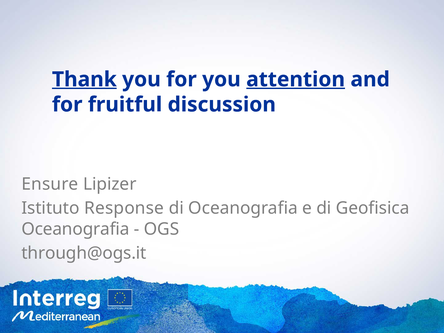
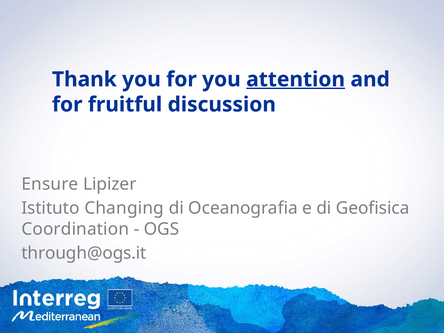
Thank underline: present -> none
Response: Response -> Changing
Oceanografia at (75, 229): Oceanografia -> Coordination
